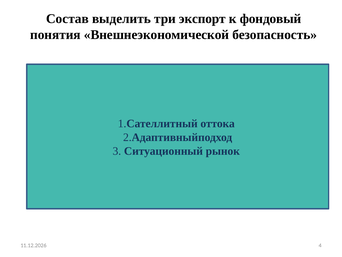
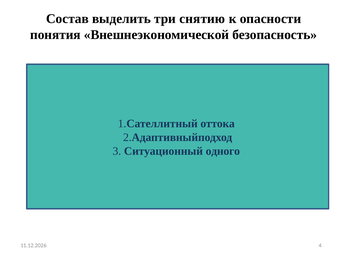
экспорт: экспорт -> снятию
фондовый: фондовый -> опасности
рынок: рынок -> одного
